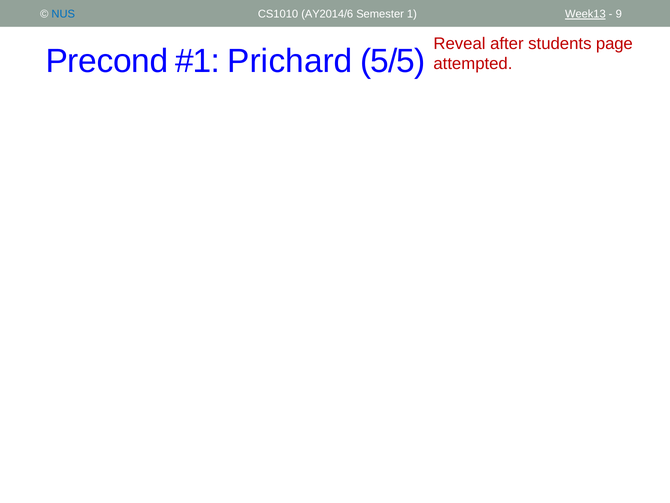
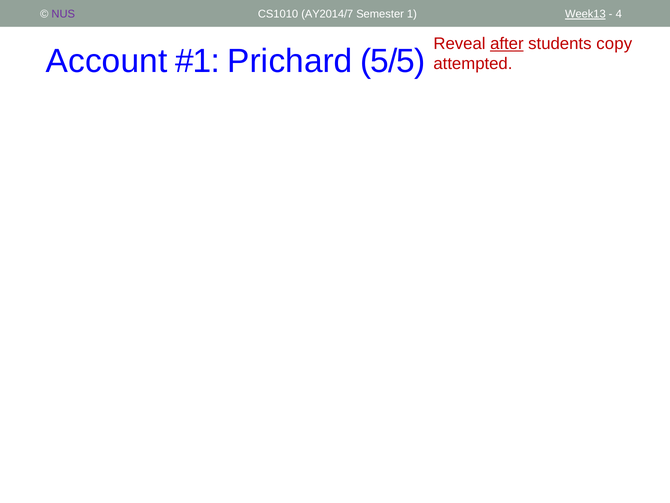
NUS colour: blue -> purple
AY2014/6: AY2014/6 -> AY2014/7
9: 9 -> 4
after underline: none -> present
page: page -> copy
Precond: Precond -> Account
